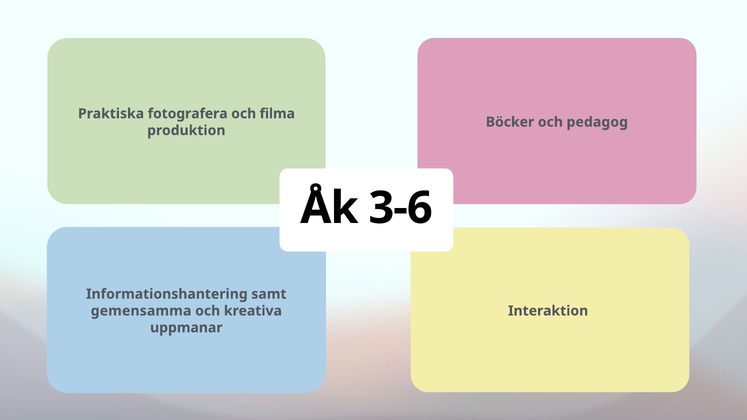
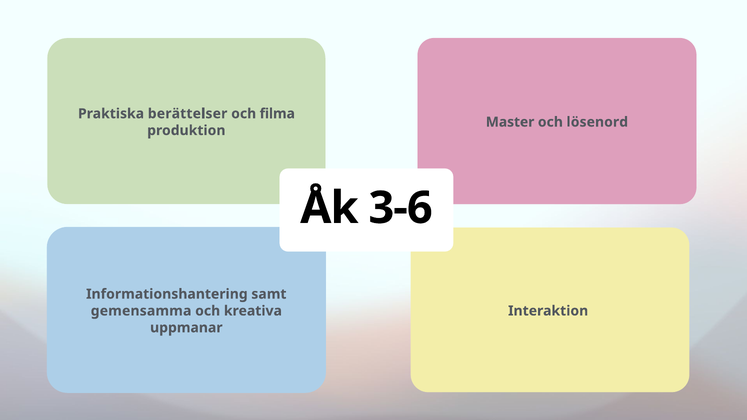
fotografera: fotografera -> berättelser
Böcker: Böcker -> Master
pedagog: pedagog -> lösenord
